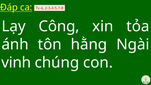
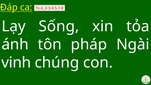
Công: Công -> Sống
hằng: hằng -> pháp
